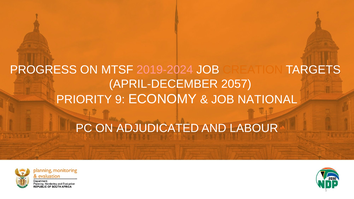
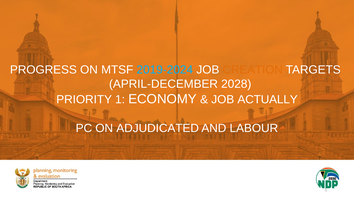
2019-2024 colour: pink -> light blue
2057: 2057 -> 2028
PRIORITY 9: 9 -> 1
NATIONAL: NATIONAL -> ACTUALLY
